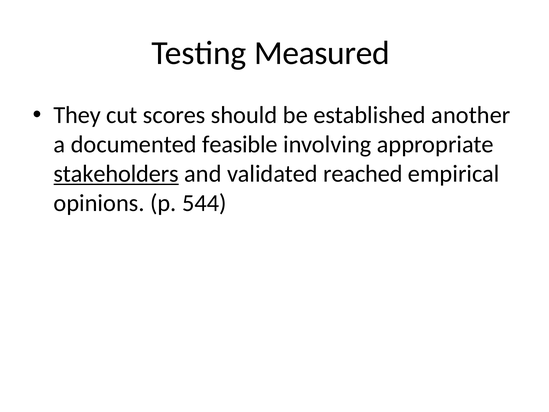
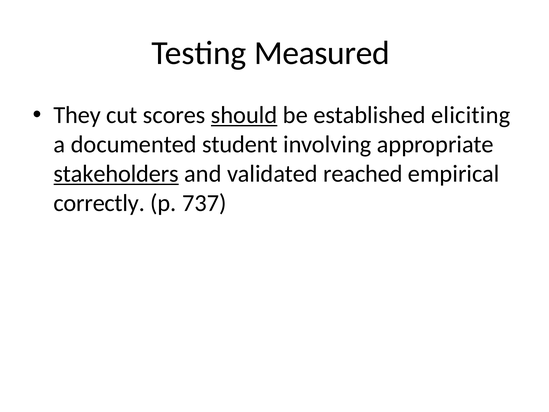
should underline: none -> present
another: another -> eliciting
feasible: feasible -> student
opinions: opinions -> correctly
544: 544 -> 737
